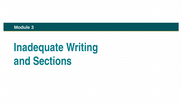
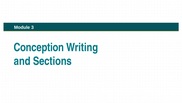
Inadequate: Inadequate -> Conception
